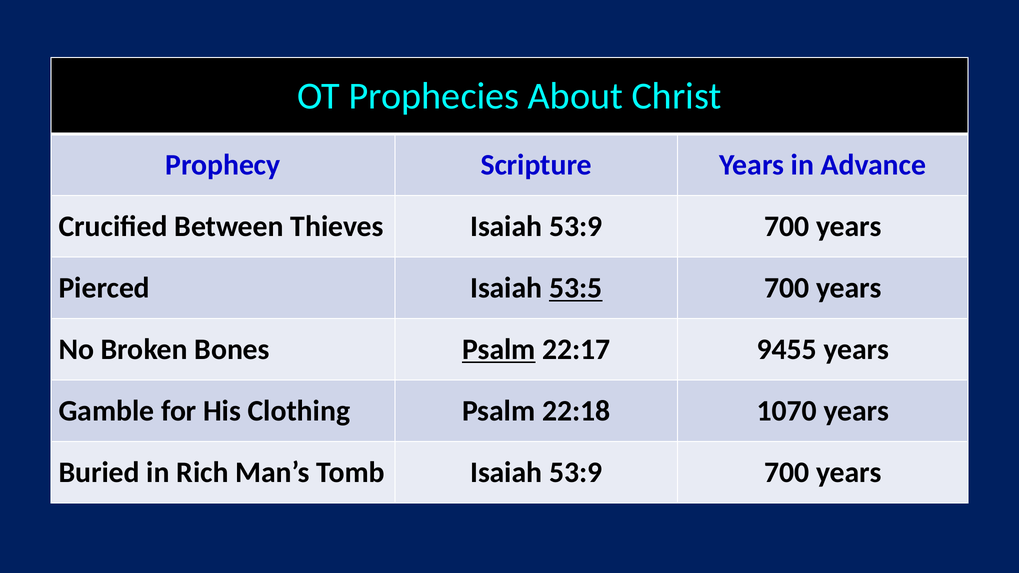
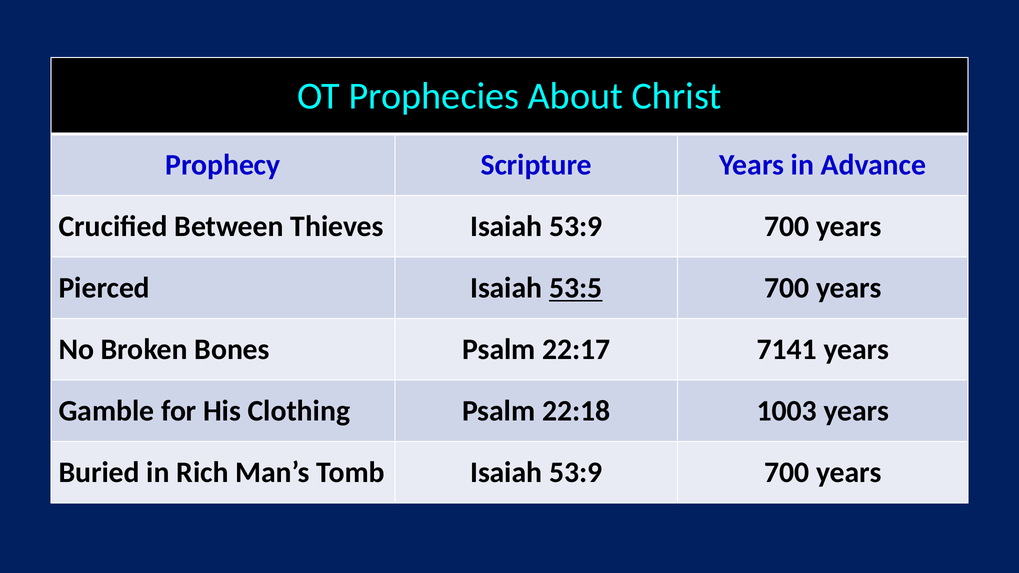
Psalm at (499, 350) underline: present -> none
9455: 9455 -> 7141
1070: 1070 -> 1003
